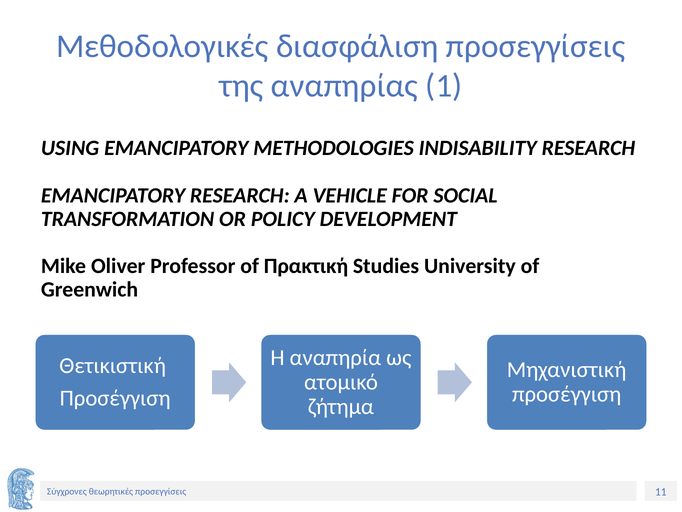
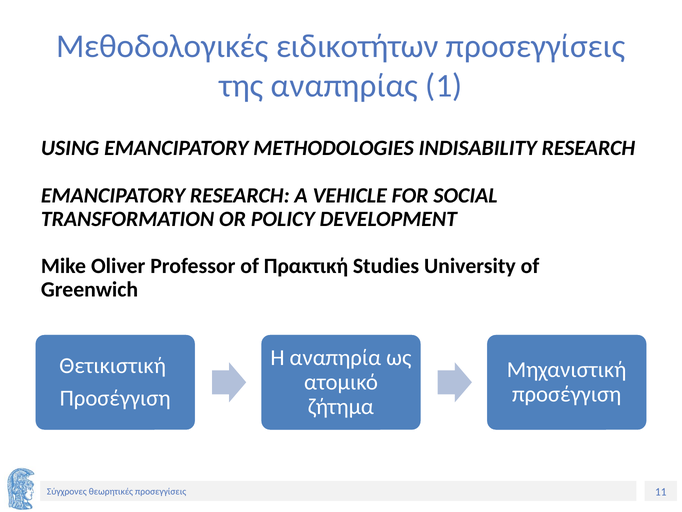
διασφάλιση: διασφάλιση -> ειδικοτήτων
